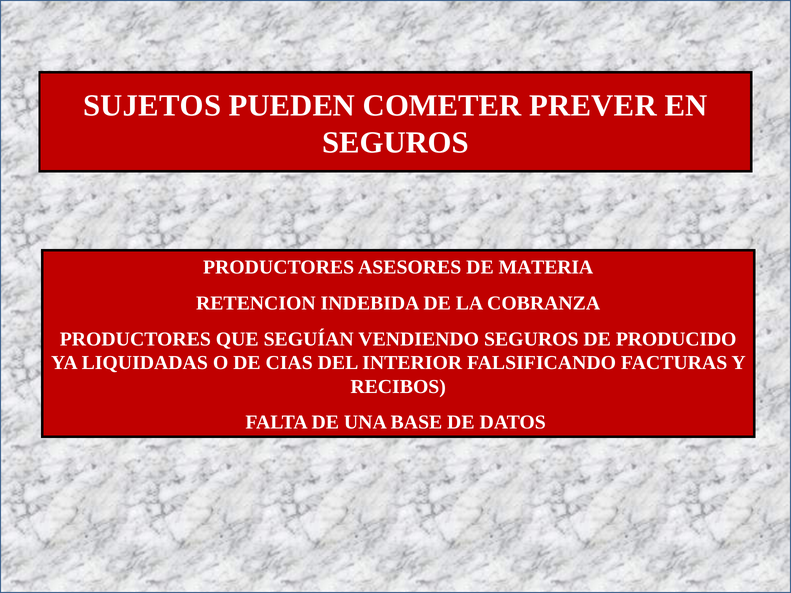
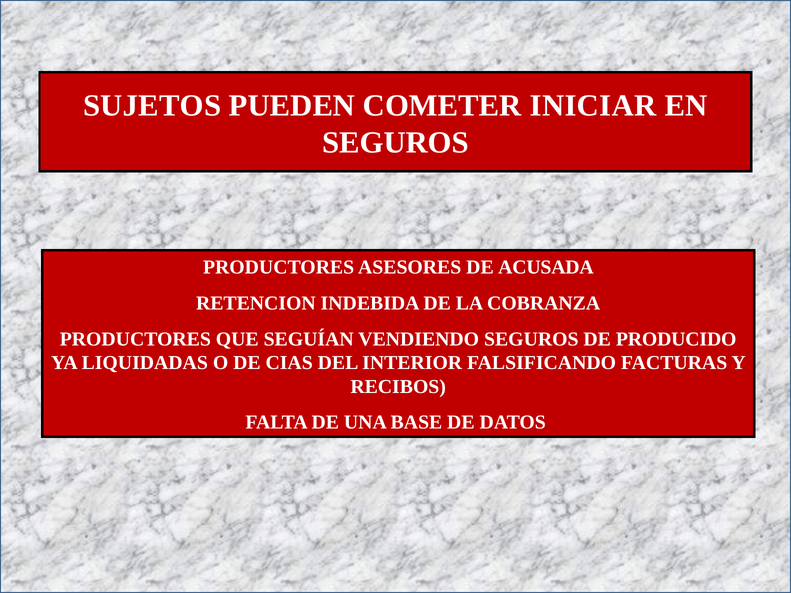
PREVER: PREVER -> INICIAR
MATERIA: MATERIA -> ACUSADA
